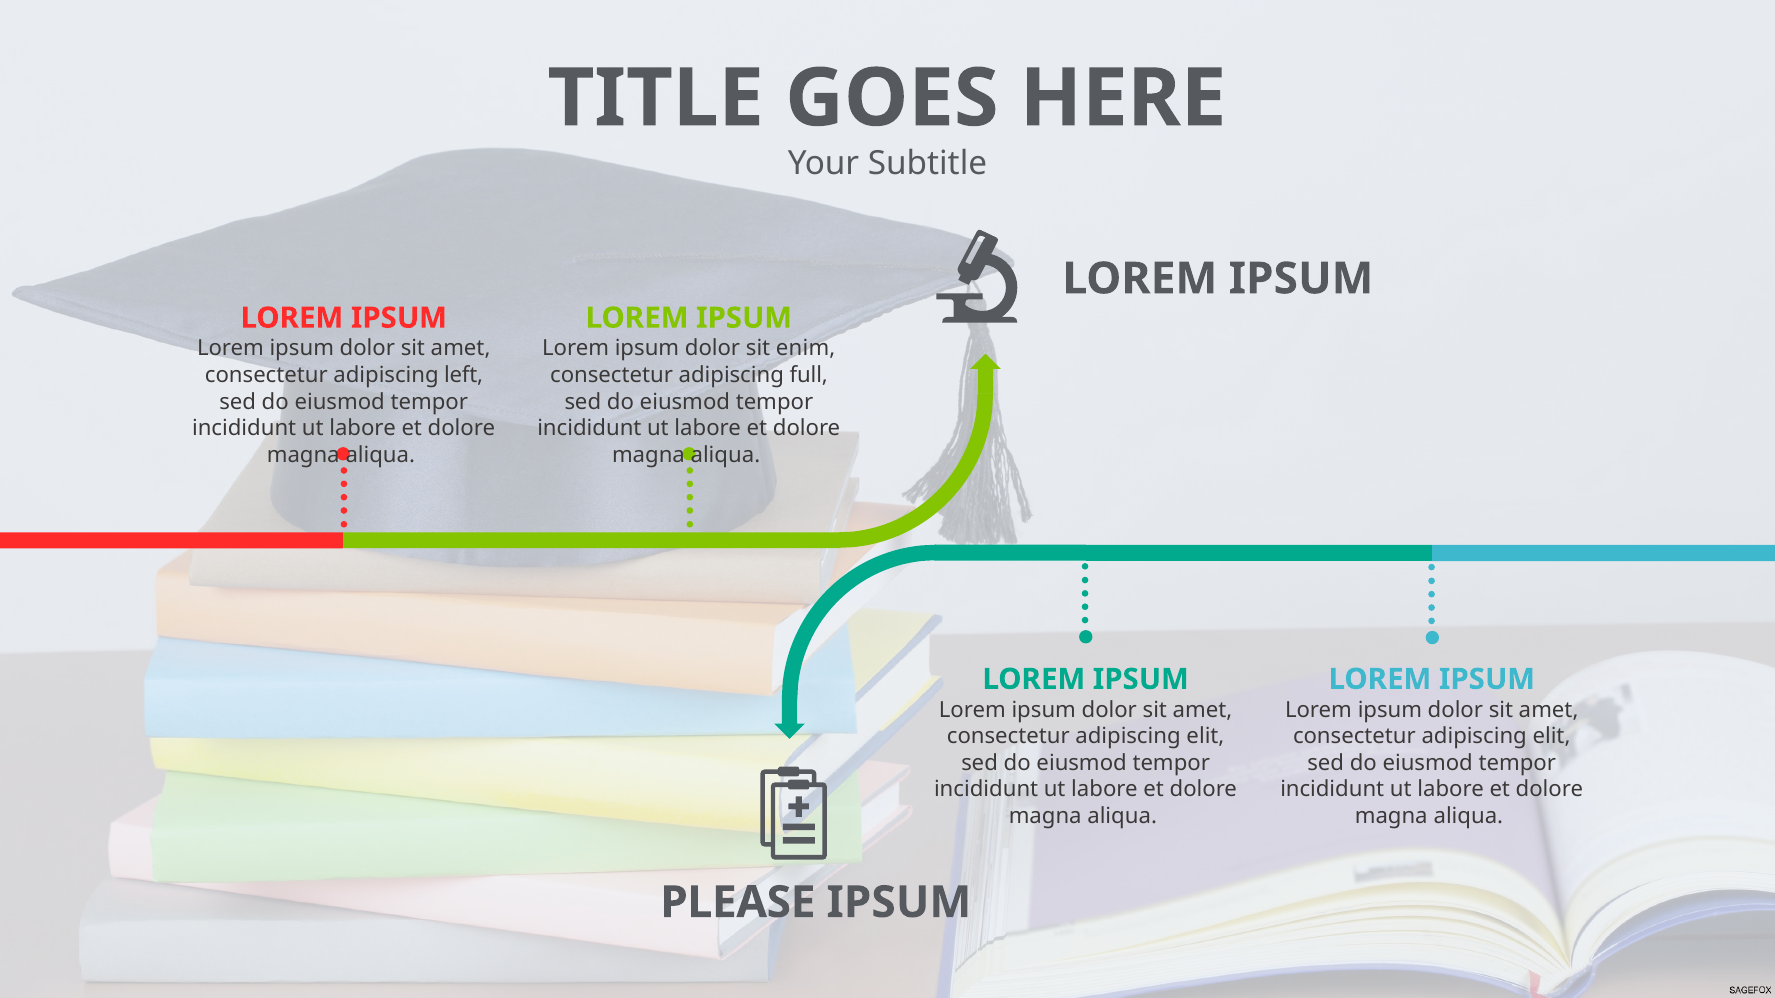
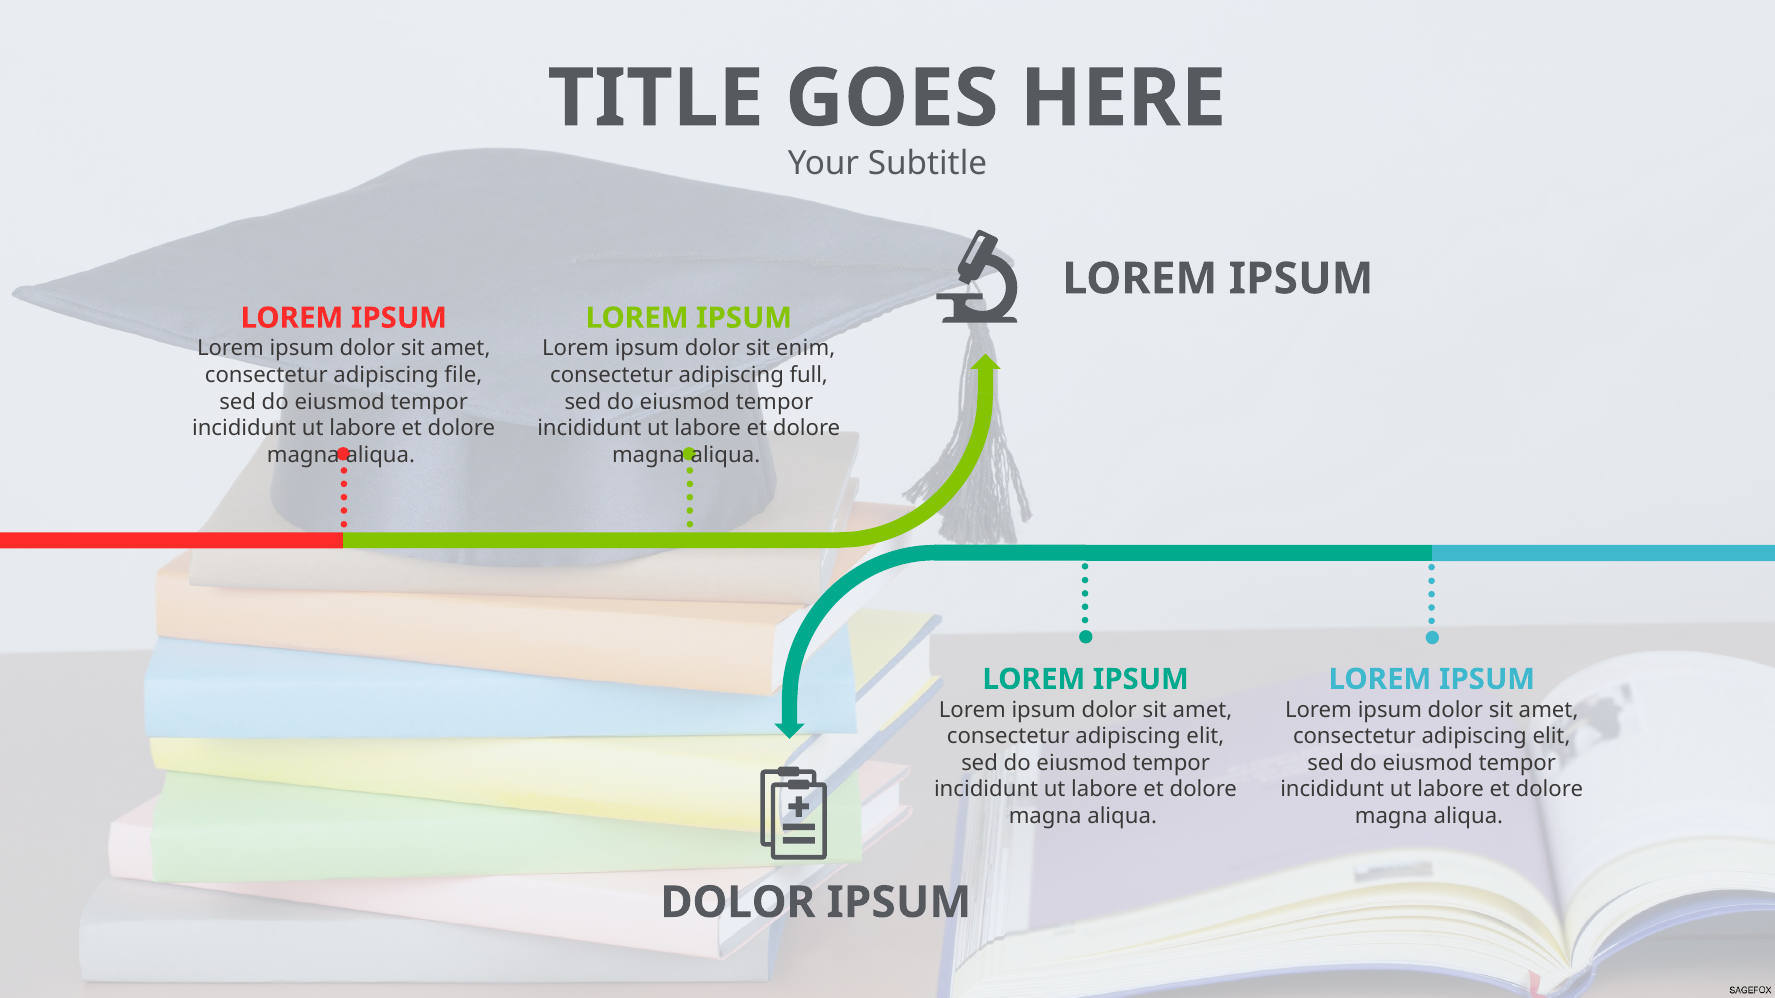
left: left -> file
PLEASE at (738, 903): PLEASE -> DOLOR
